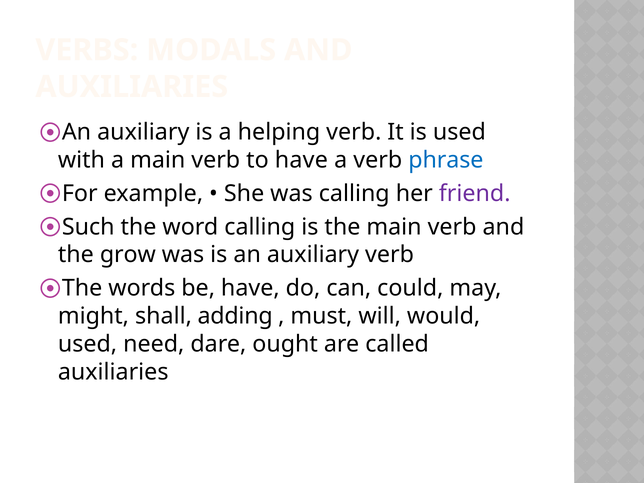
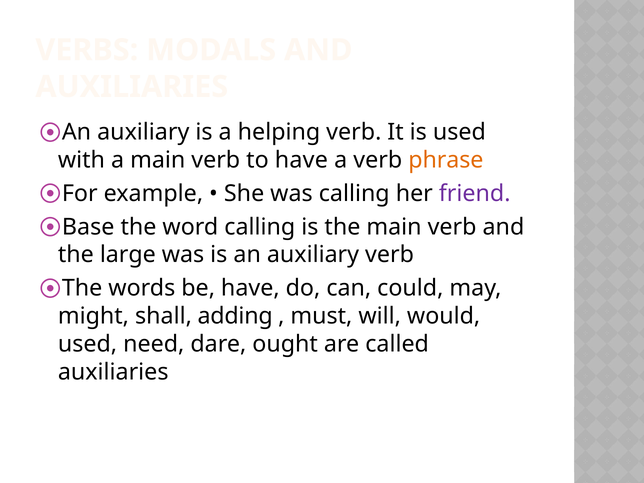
phrase colour: blue -> orange
Such: Such -> Base
grow: grow -> large
